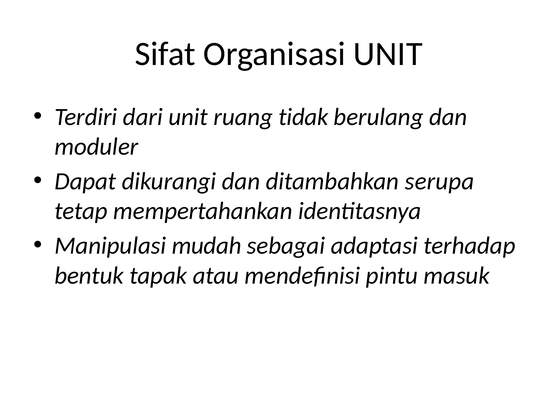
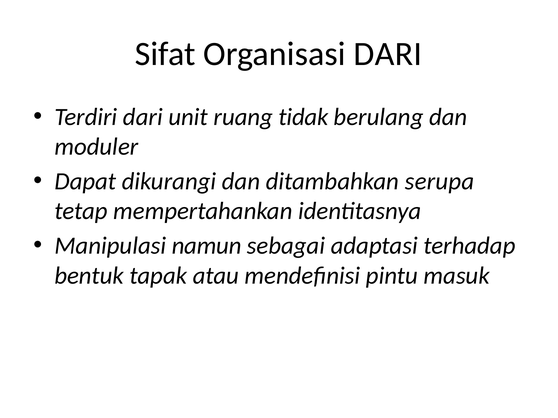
Organisasi UNIT: UNIT -> DARI
mudah: mudah -> namun
